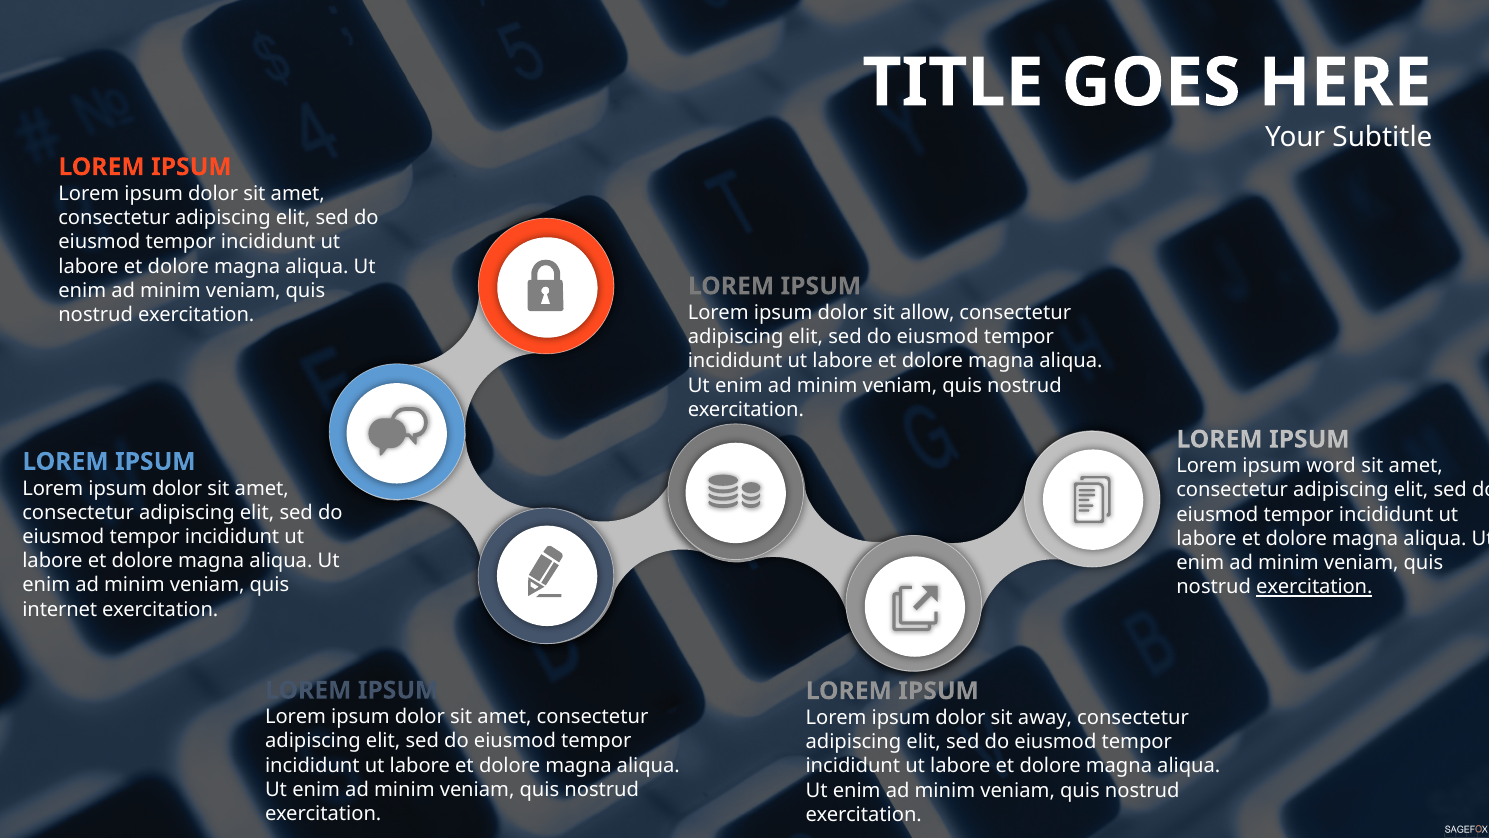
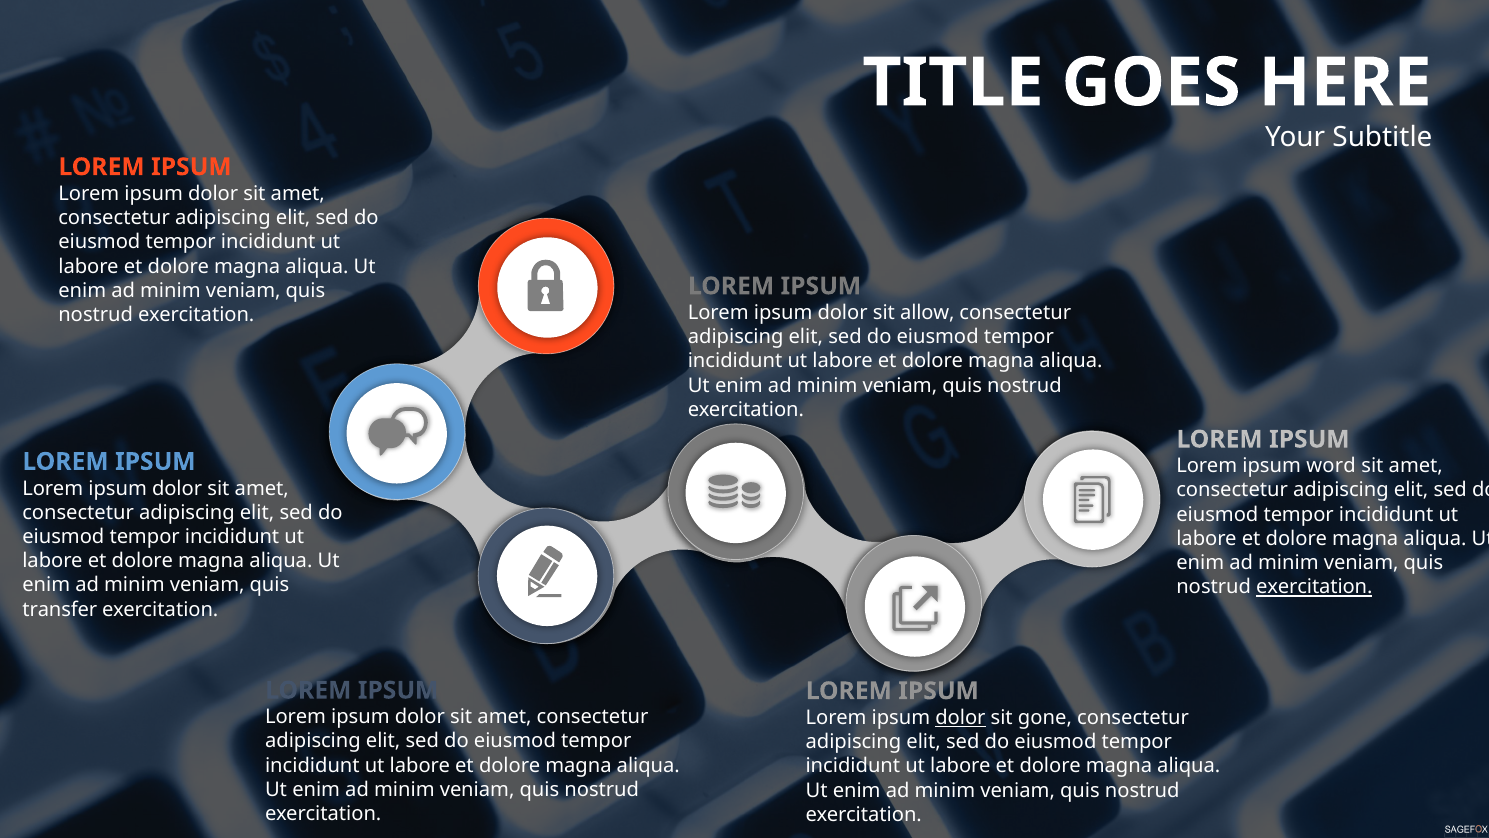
internet: internet -> transfer
dolor at (960, 717) underline: none -> present
away: away -> gone
